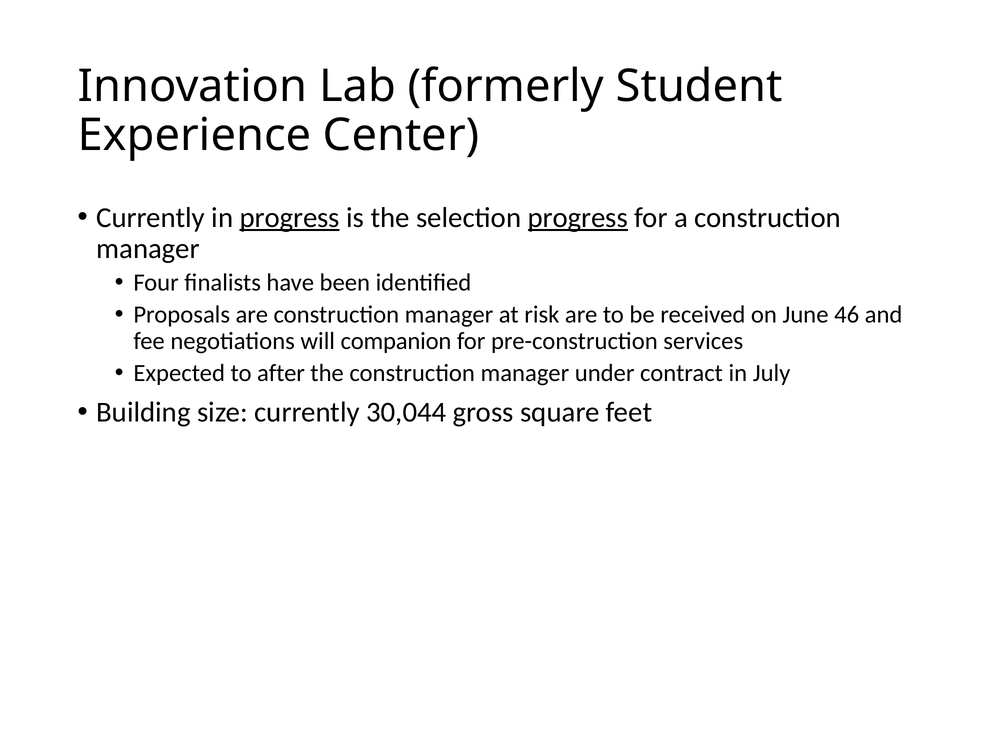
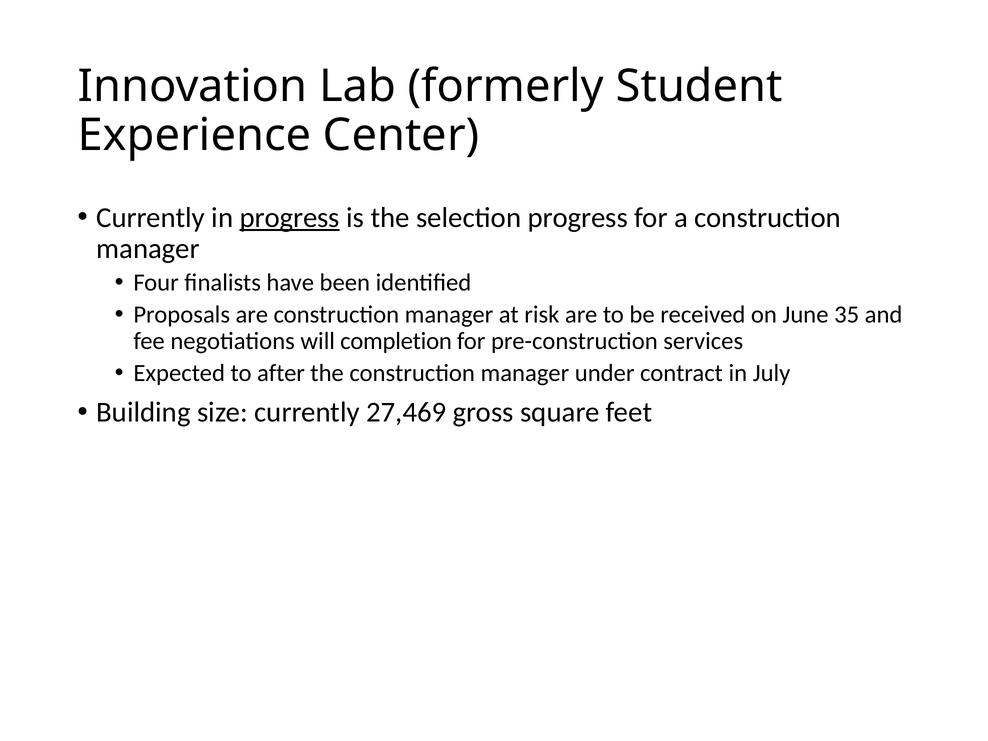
progress at (578, 218) underline: present -> none
46: 46 -> 35
companion: companion -> completion
30,044: 30,044 -> 27,469
